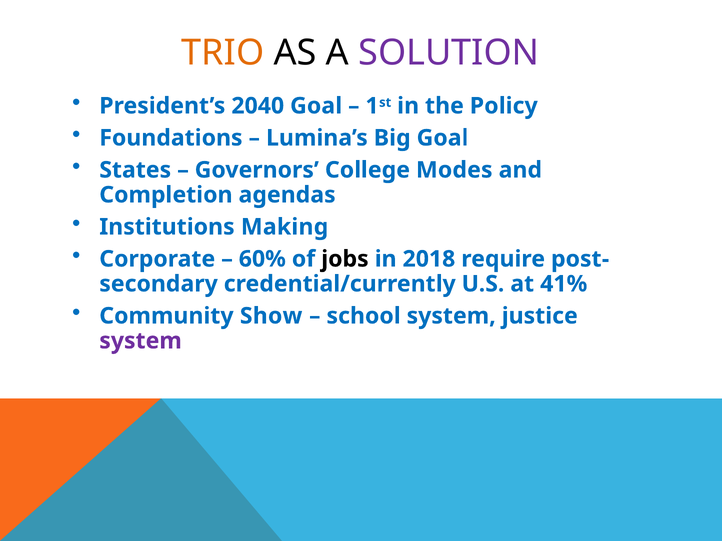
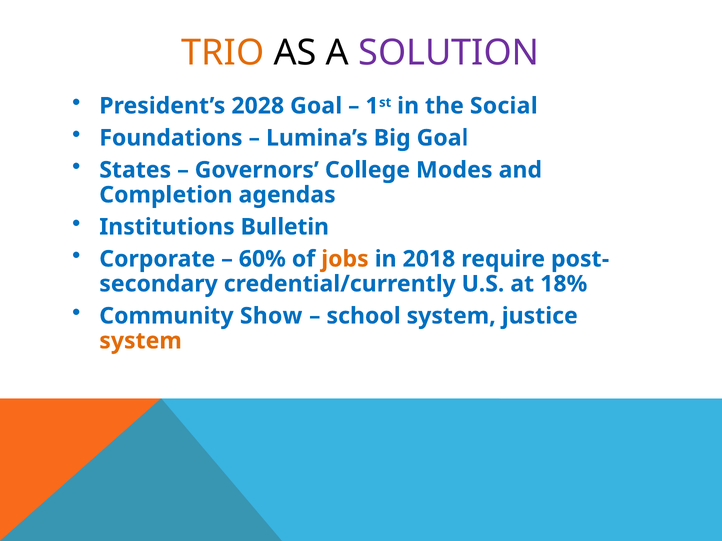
2040: 2040 -> 2028
Policy: Policy -> Social
Making: Making -> Bulletin
jobs colour: black -> orange
41%: 41% -> 18%
system at (141, 341) colour: purple -> orange
